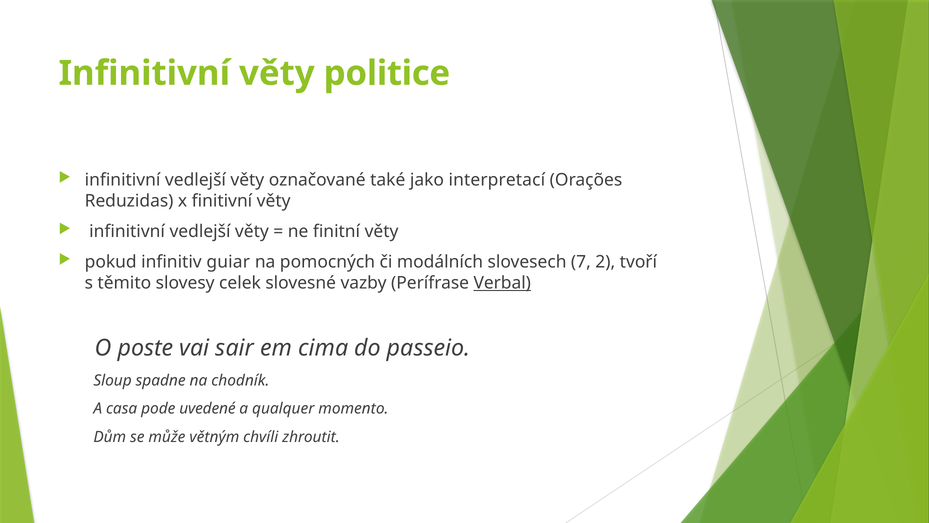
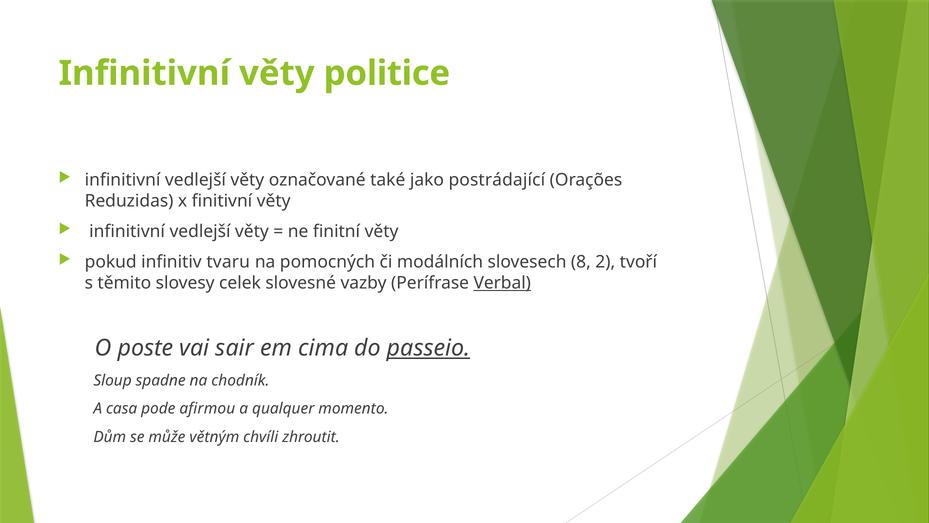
interpretací: interpretací -> postrádající
guiar: guiar -> tvaru
7: 7 -> 8
passeio underline: none -> present
uvedené: uvedené -> afirmou
